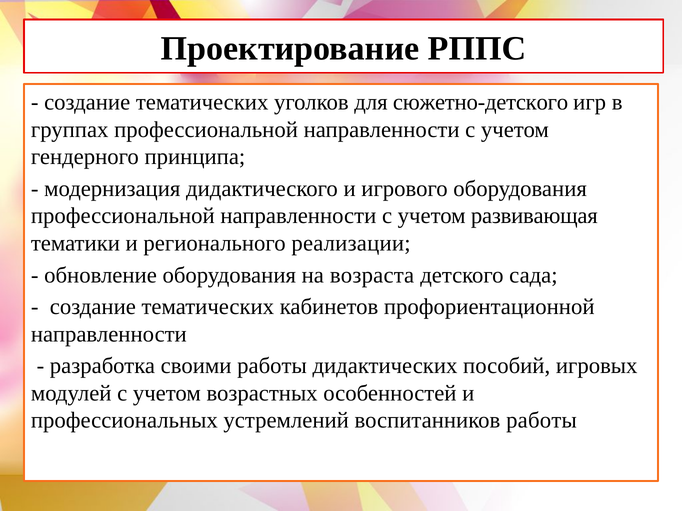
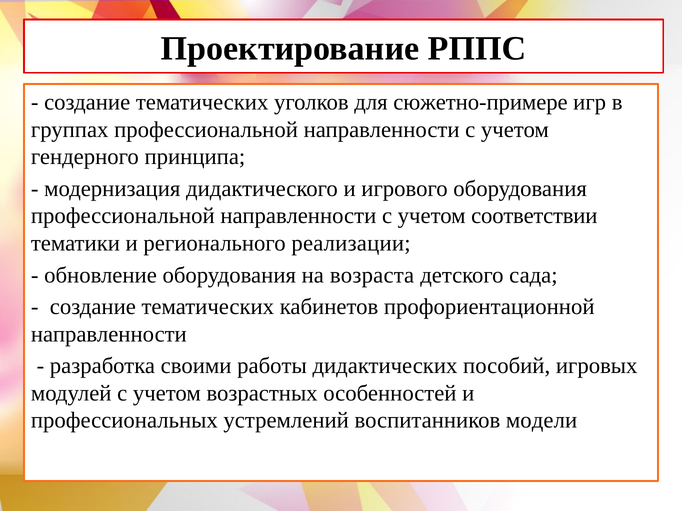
сюжетно-детского: сюжетно-детского -> сюжетно-примере
развивающая: развивающая -> соответствии
воспитанников работы: работы -> модели
